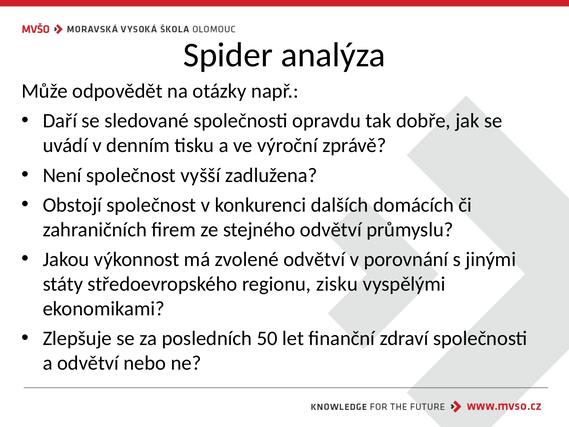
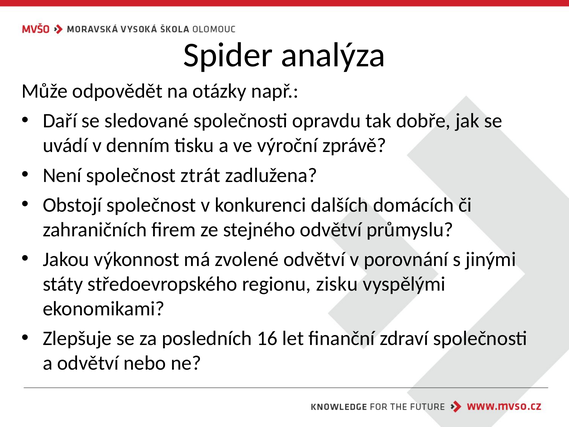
vyšší: vyšší -> ztrát
50: 50 -> 16
